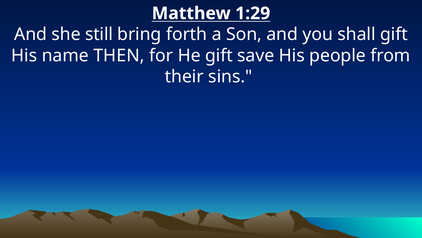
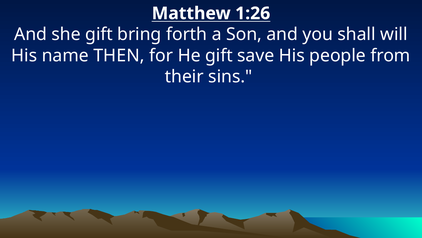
1:29: 1:29 -> 1:26
she still: still -> gift
shall gift: gift -> will
